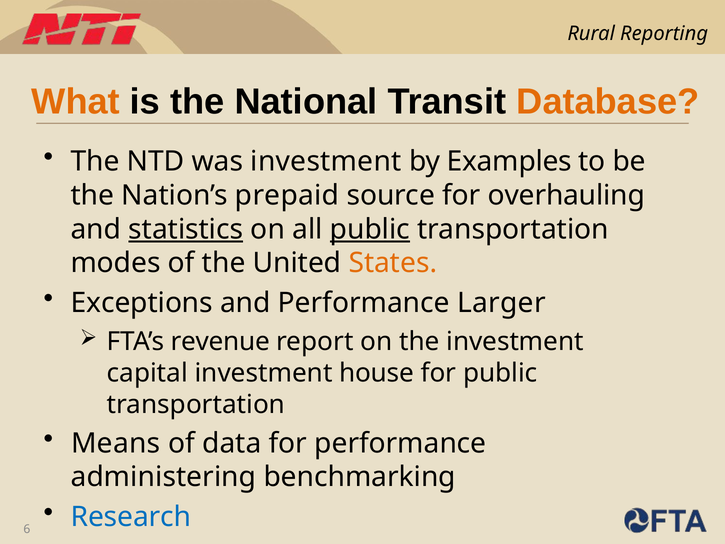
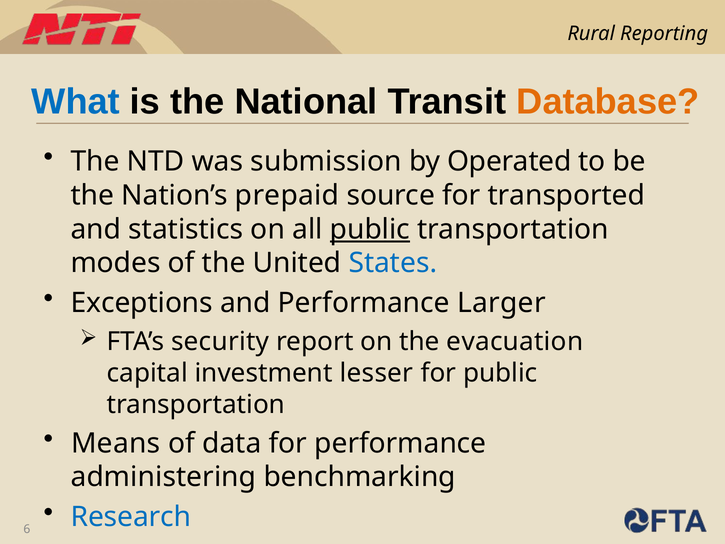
What colour: orange -> blue
was investment: investment -> submission
Examples: Examples -> Operated
overhauling: overhauling -> transported
statistics underline: present -> none
States colour: orange -> blue
revenue: revenue -> security
the investment: investment -> evacuation
house: house -> lesser
